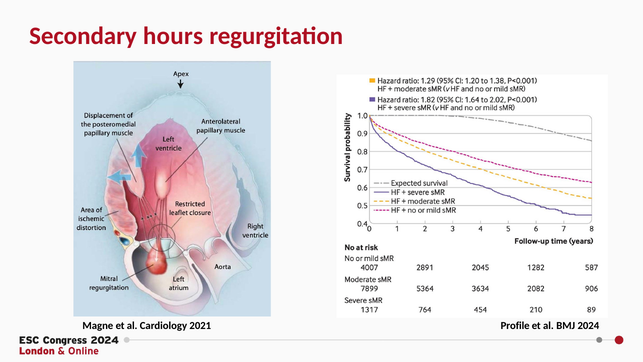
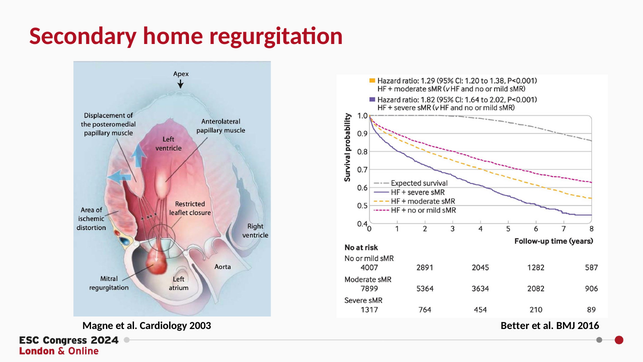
hours: hours -> home
2021: 2021 -> 2003
Profile: Profile -> Better
2024: 2024 -> 2016
